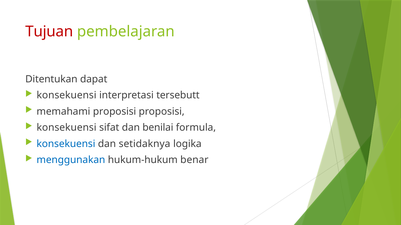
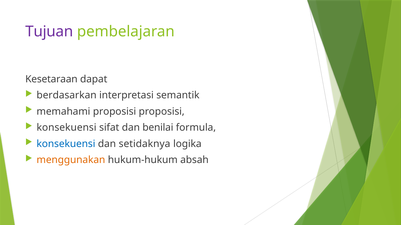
Tujuan colour: red -> purple
Ditentukan: Ditentukan -> Kesetaraan
konsekuensi at (67, 95): konsekuensi -> berdasarkan
tersebutt: tersebutt -> semantik
menggunakan colour: blue -> orange
benar: benar -> absah
